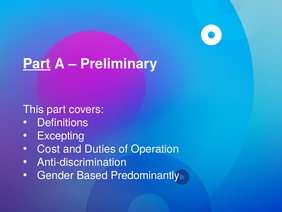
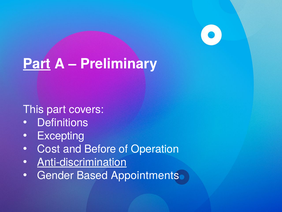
Duties: Duties -> Before
Anti-discrimination underline: none -> present
Predominantly: Predominantly -> Appointments
